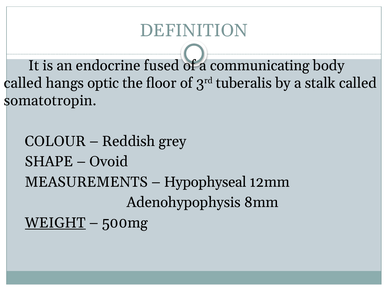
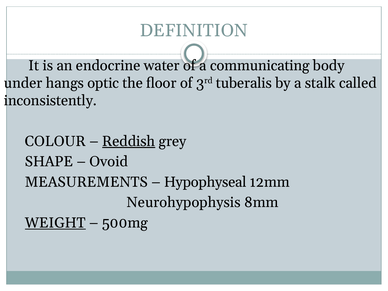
fused: fused -> water
called at (23, 83): called -> under
somatotropin: somatotropin -> inconsistently
Reddish underline: none -> present
Adenohypophysis: Adenohypophysis -> Neurohypophysis
